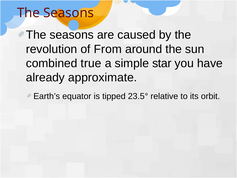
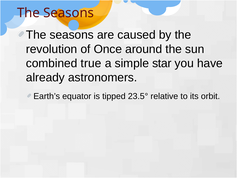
From: From -> Once
approximate: approximate -> astronomers
